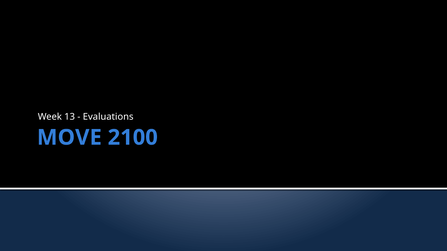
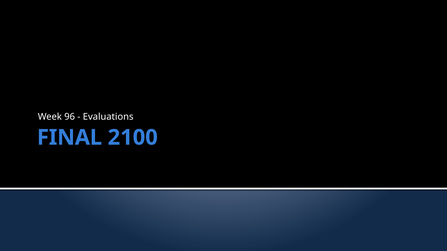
13: 13 -> 96
MOVE: MOVE -> FINAL
